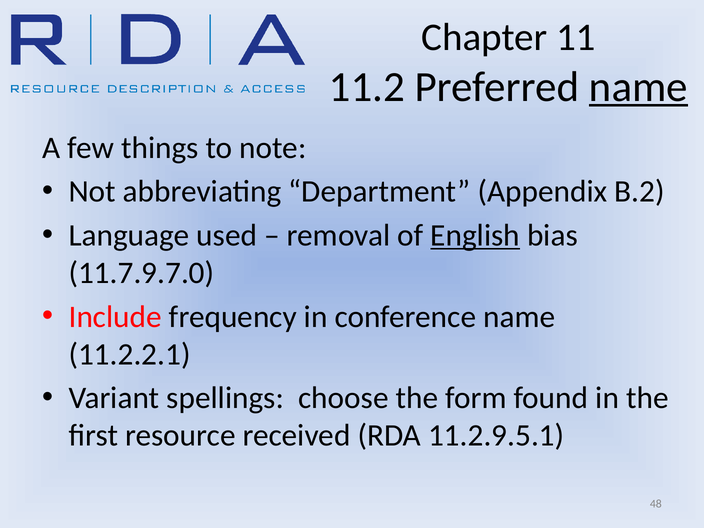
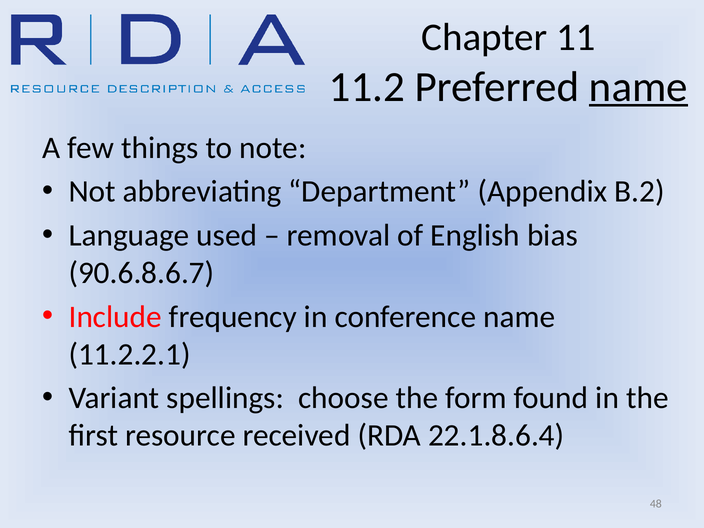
English underline: present -> none
11.7.9.7.0: 11.7.9.7.0 -> 90.6.8.6.7
11.2.9.5.1: 11.2.9.5.1 -> 22.1.8.6.4
